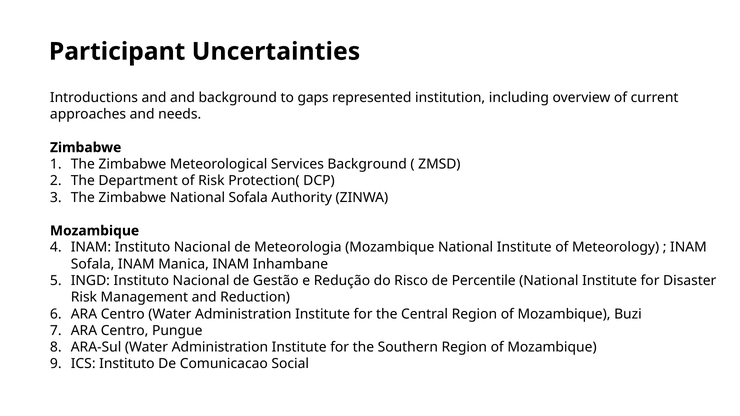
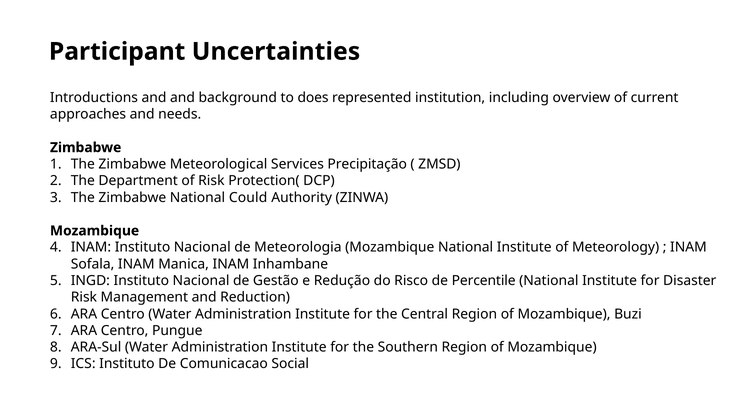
gaps: gaps -> does
Services Background: Background -> Precipitação
National Sofala: Sofala -> Could
